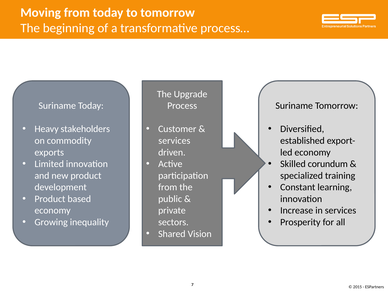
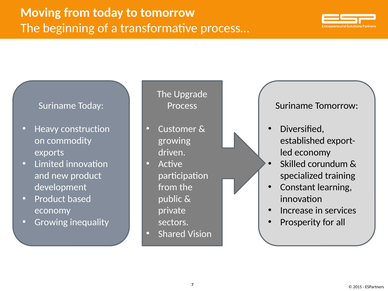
stakeholders: stakeholders -> construction
services at (174, 141): services -> growing
